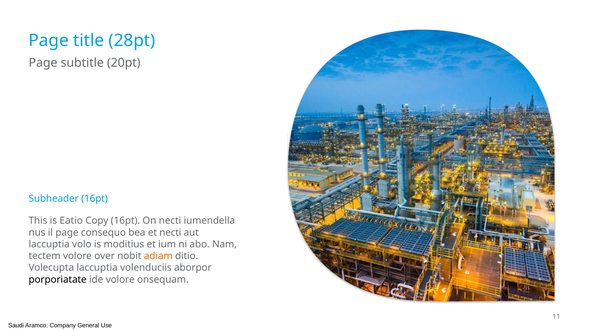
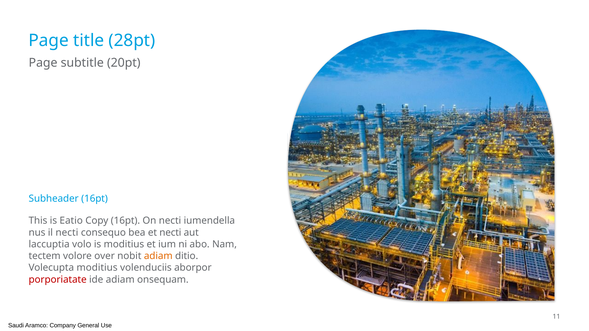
il page: page -> necti
Volecupta laccuptia: laccuptia -> moditius
porporiatate colour: black -> red
ide volore: volore -> adiam
